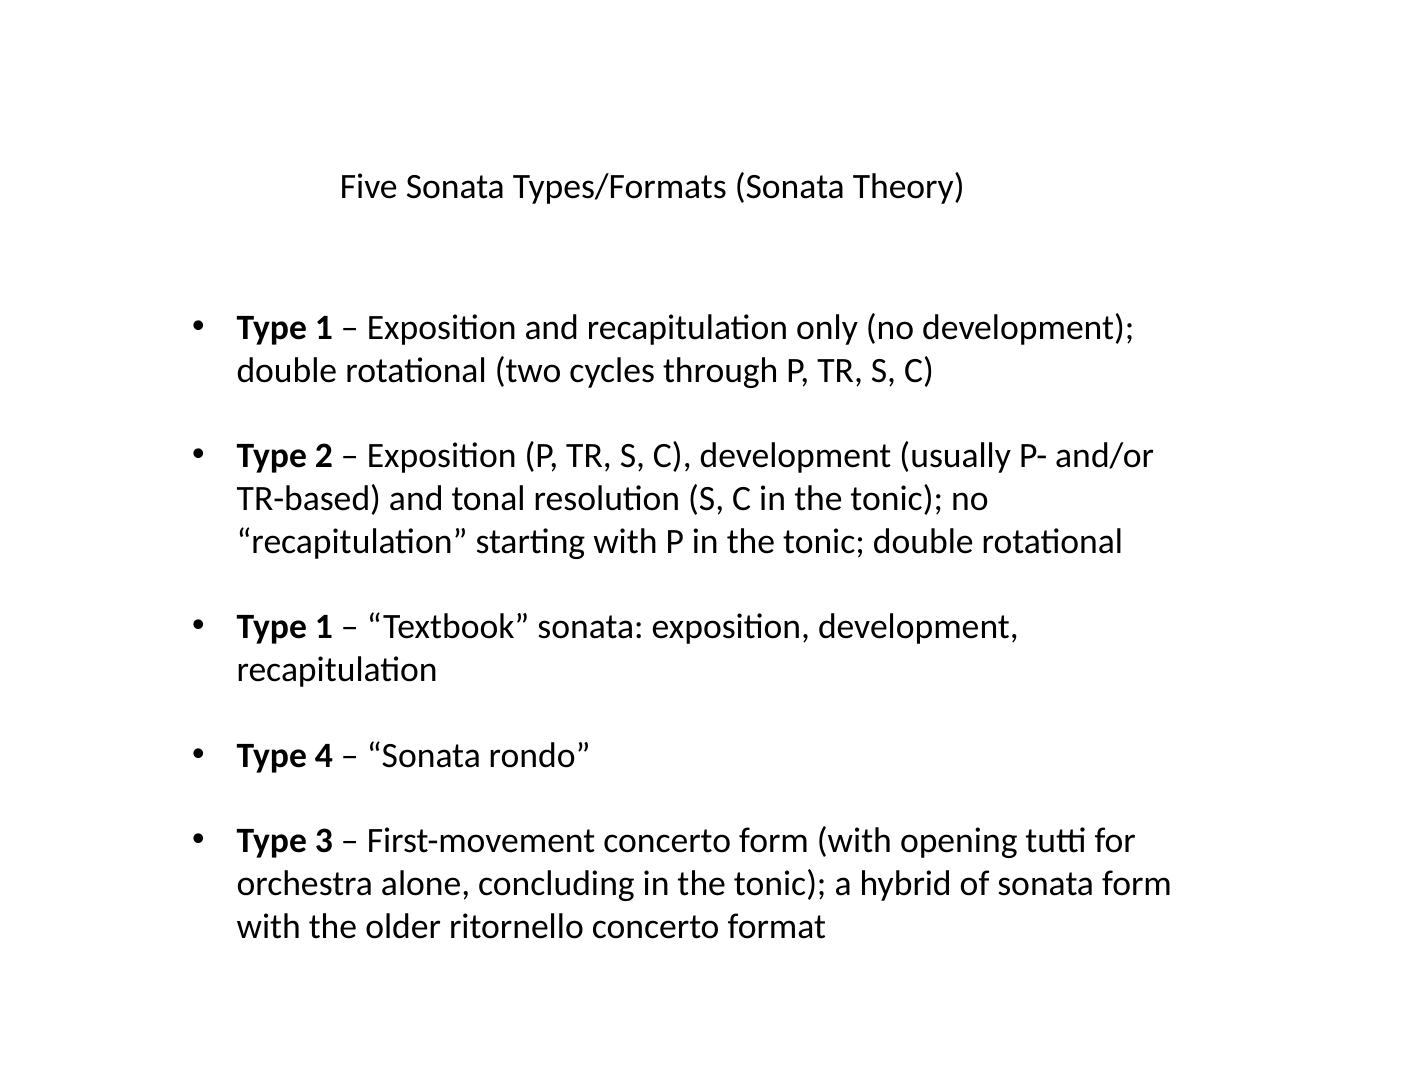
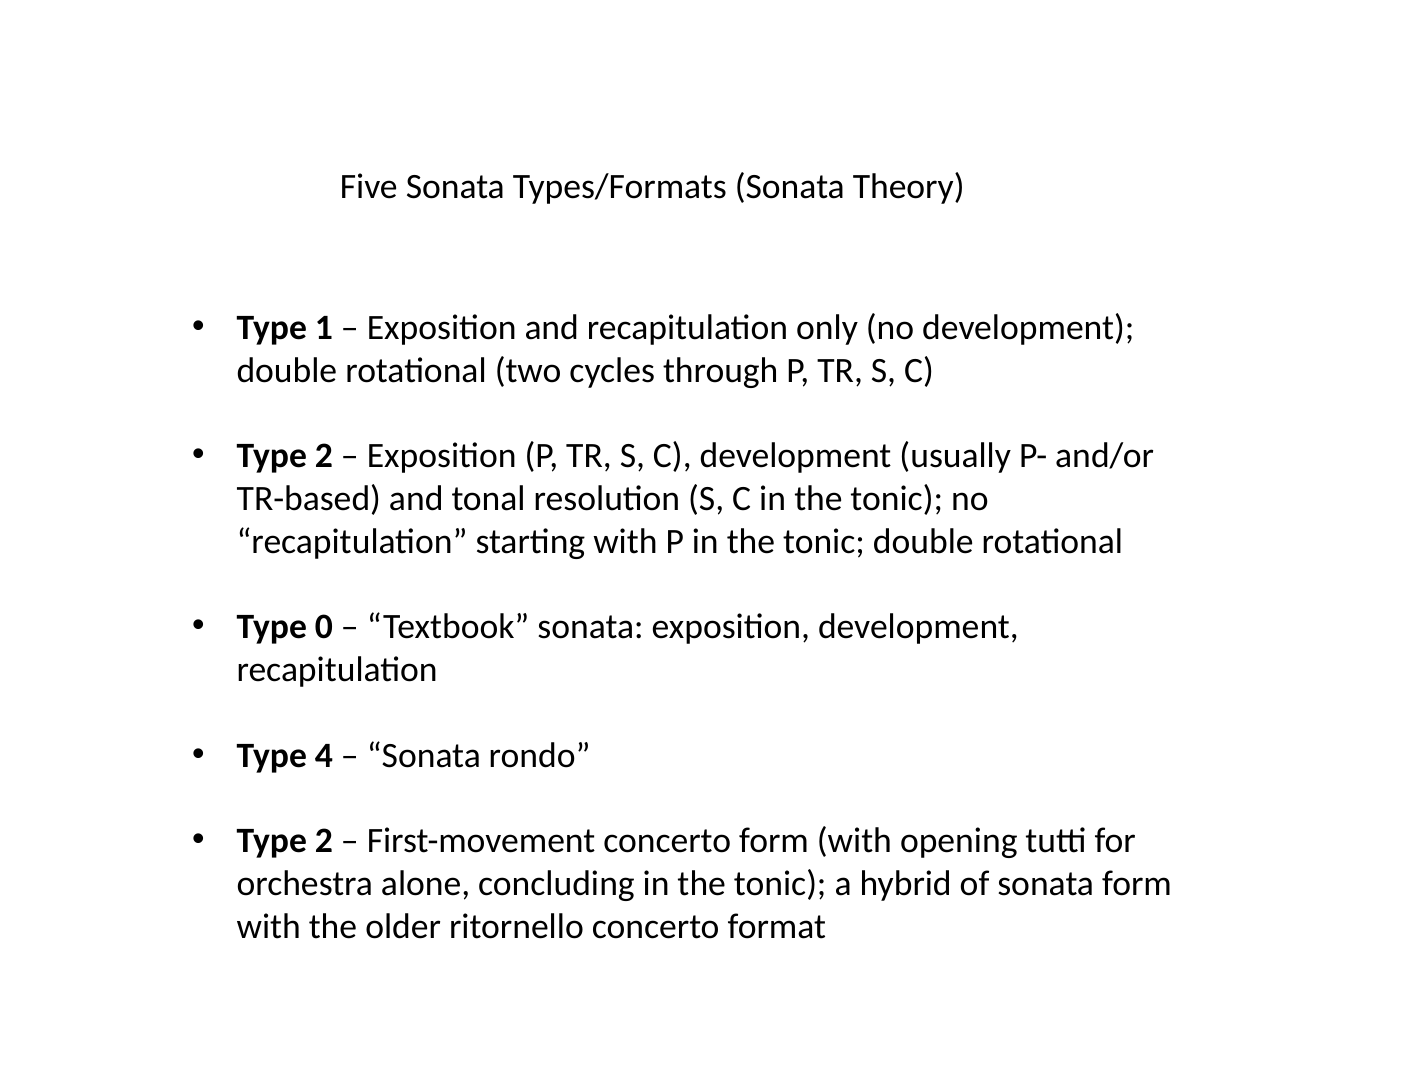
1 at (324, 627): 1 -> 0
3 at (324, 841): 3 -> 2
